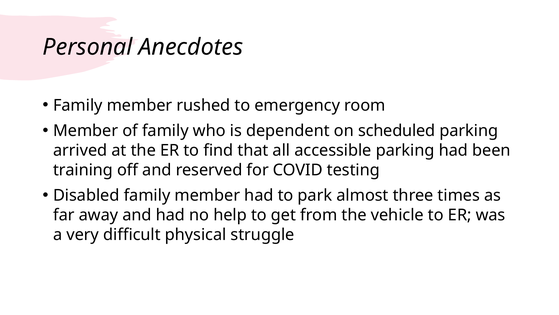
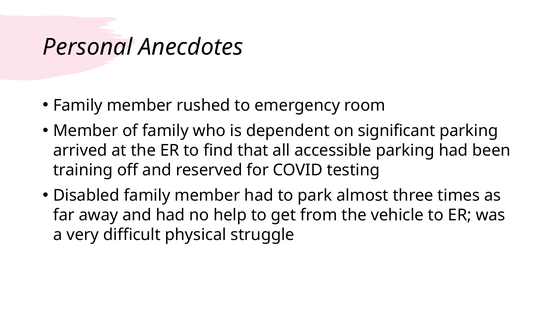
scheduled: scheduled -> significant
